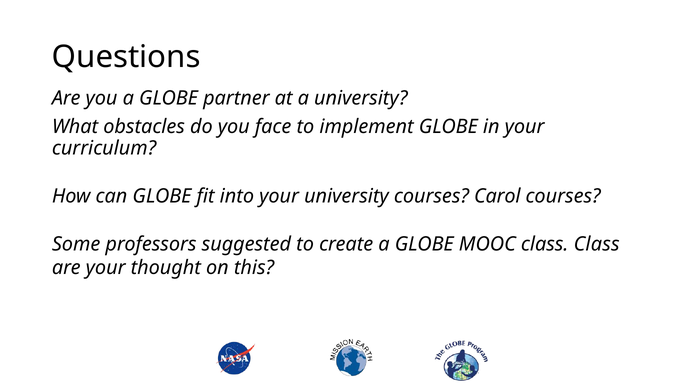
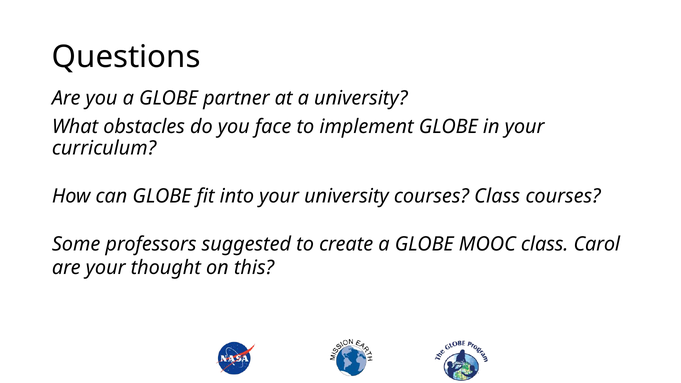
courses Carol: Carol -> Class
class Class: Class -> Carol
